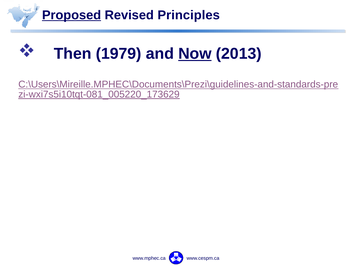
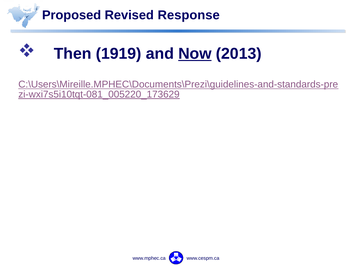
Proposed underline: present -> none
Principles: Principles -> Response
1979: 1979 -> 1919
